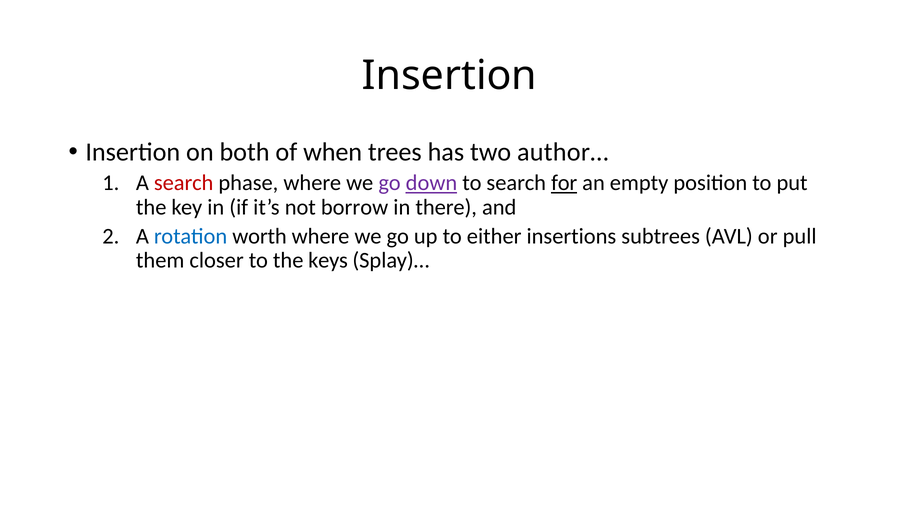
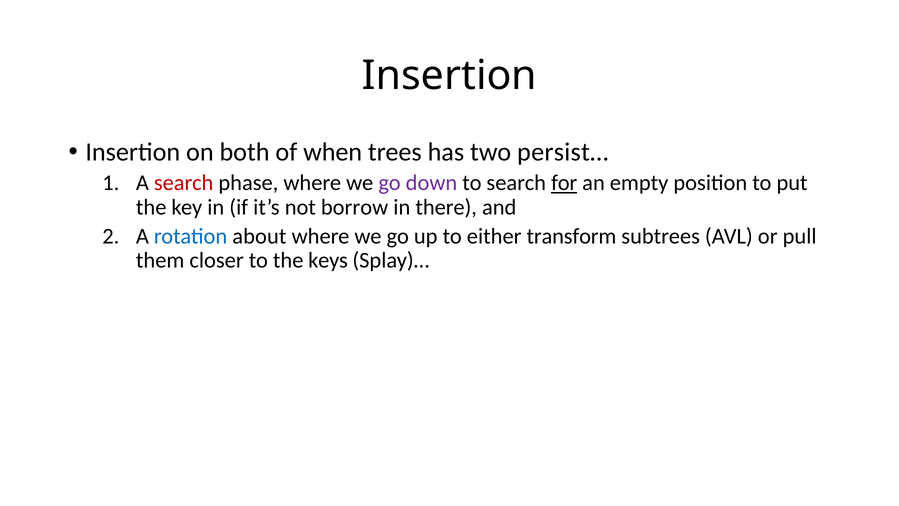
author…: author… -> persist…
down underline: present -> none
worth: worth -> about
insertions: insertions -> transform
